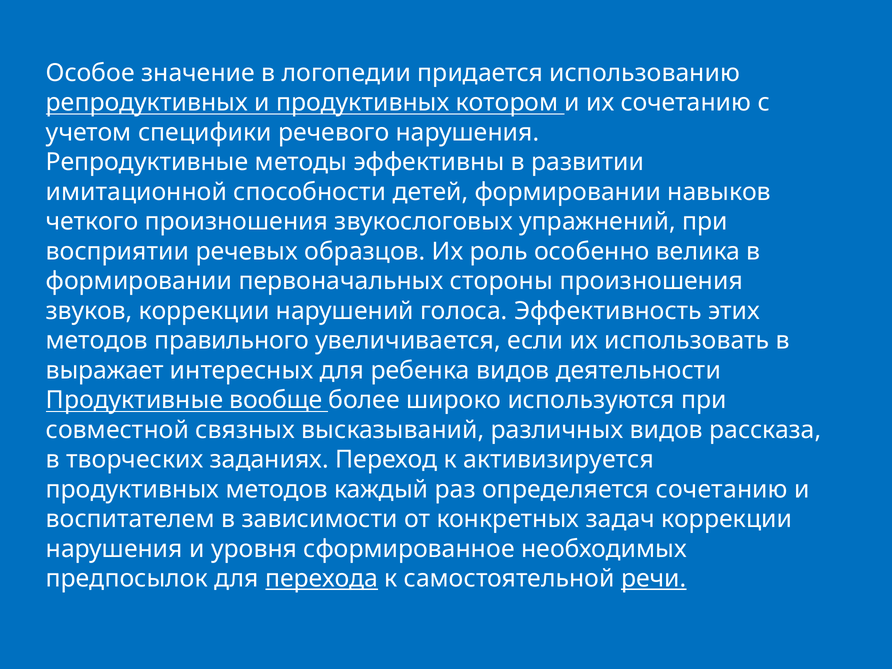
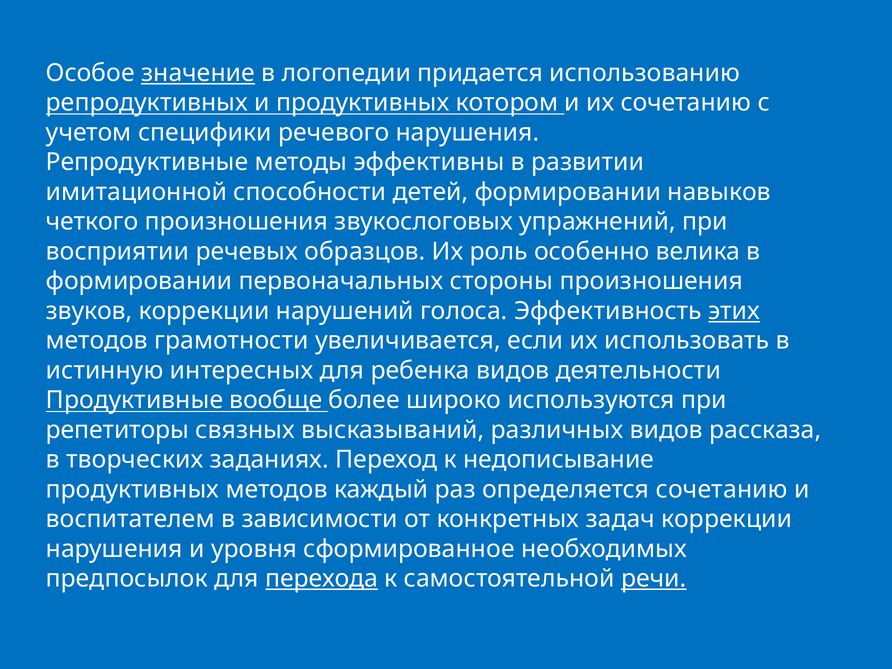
значение underline: none -> present
этих underline: none -> present
правильного: правильного -> грамотности
выражает: выражает -> истинную
совместной: совместной -> репетиторы
активизируется: активизируется -> недописывание
